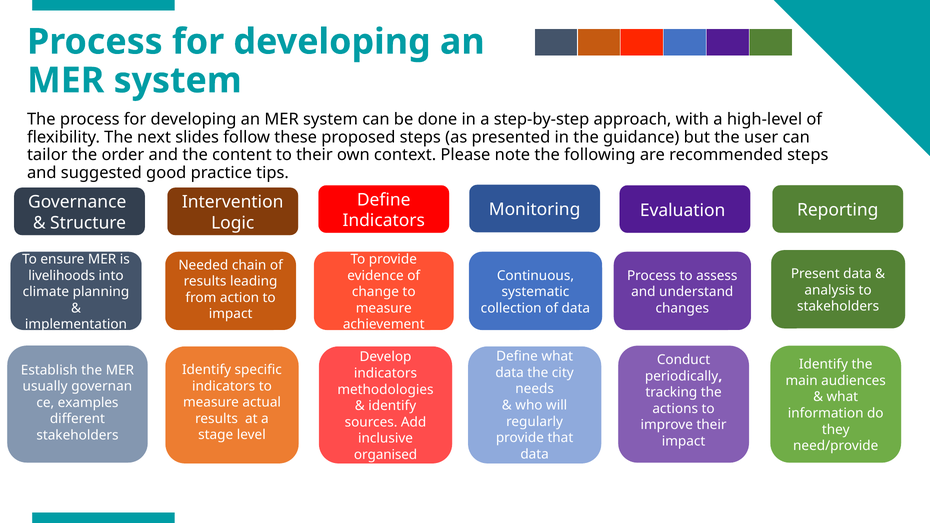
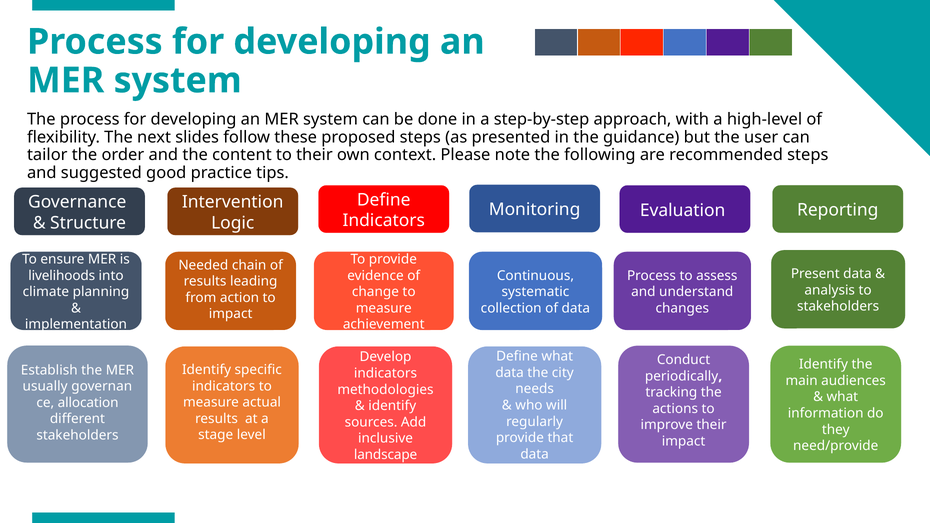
examples: examples -> allocation
organised: organised -> landscape
